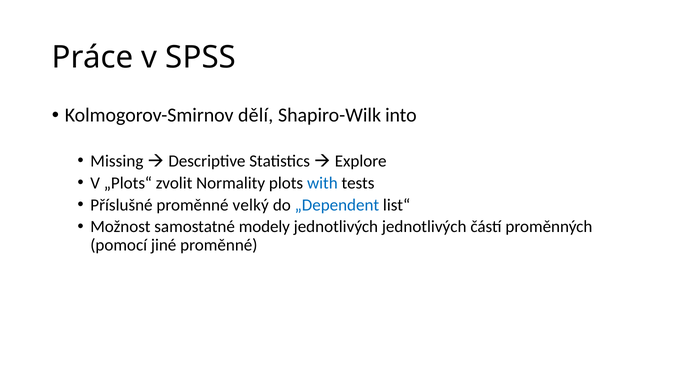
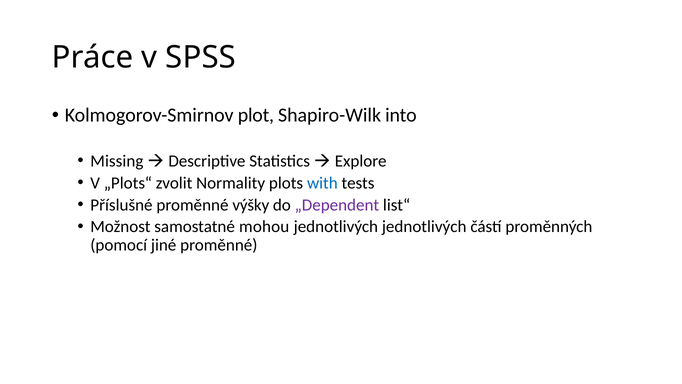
dělí: dělí -> plot
velký: velký -> výšky
„Dependent colour: blue -> purple
modely: modely -> mohou
